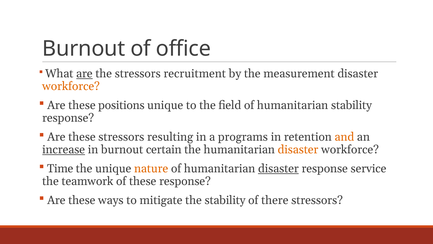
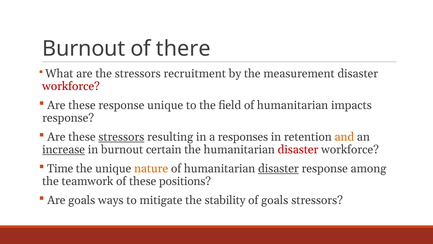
office: office -> there
are at (84, 73) underline: present -> none
workforce at (71, 86) colour: orange -> red
these positions: positions -> response
humanitarian stability: stability -> impacts
stressors at (121, 137) underline: none -> present
programs: programs -> responses
disaster at (298, 149) colour: orange -> red
service: service -> among
these response: response -> positions
these at (82, 200): these -> goals
of there: there -> goals
